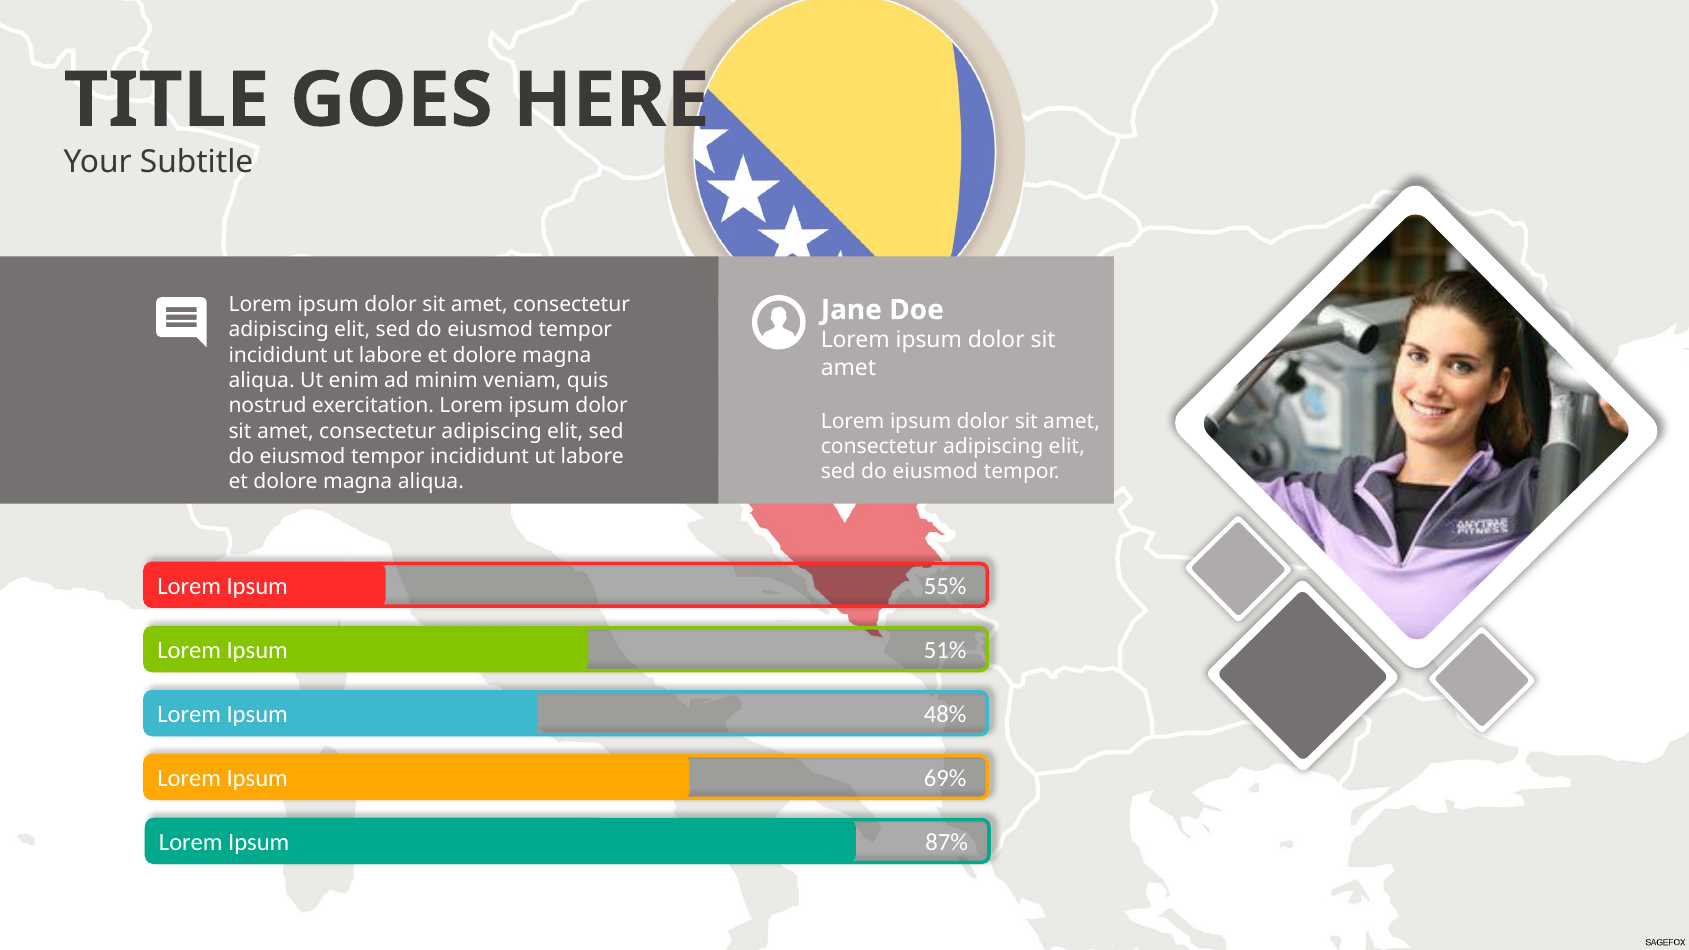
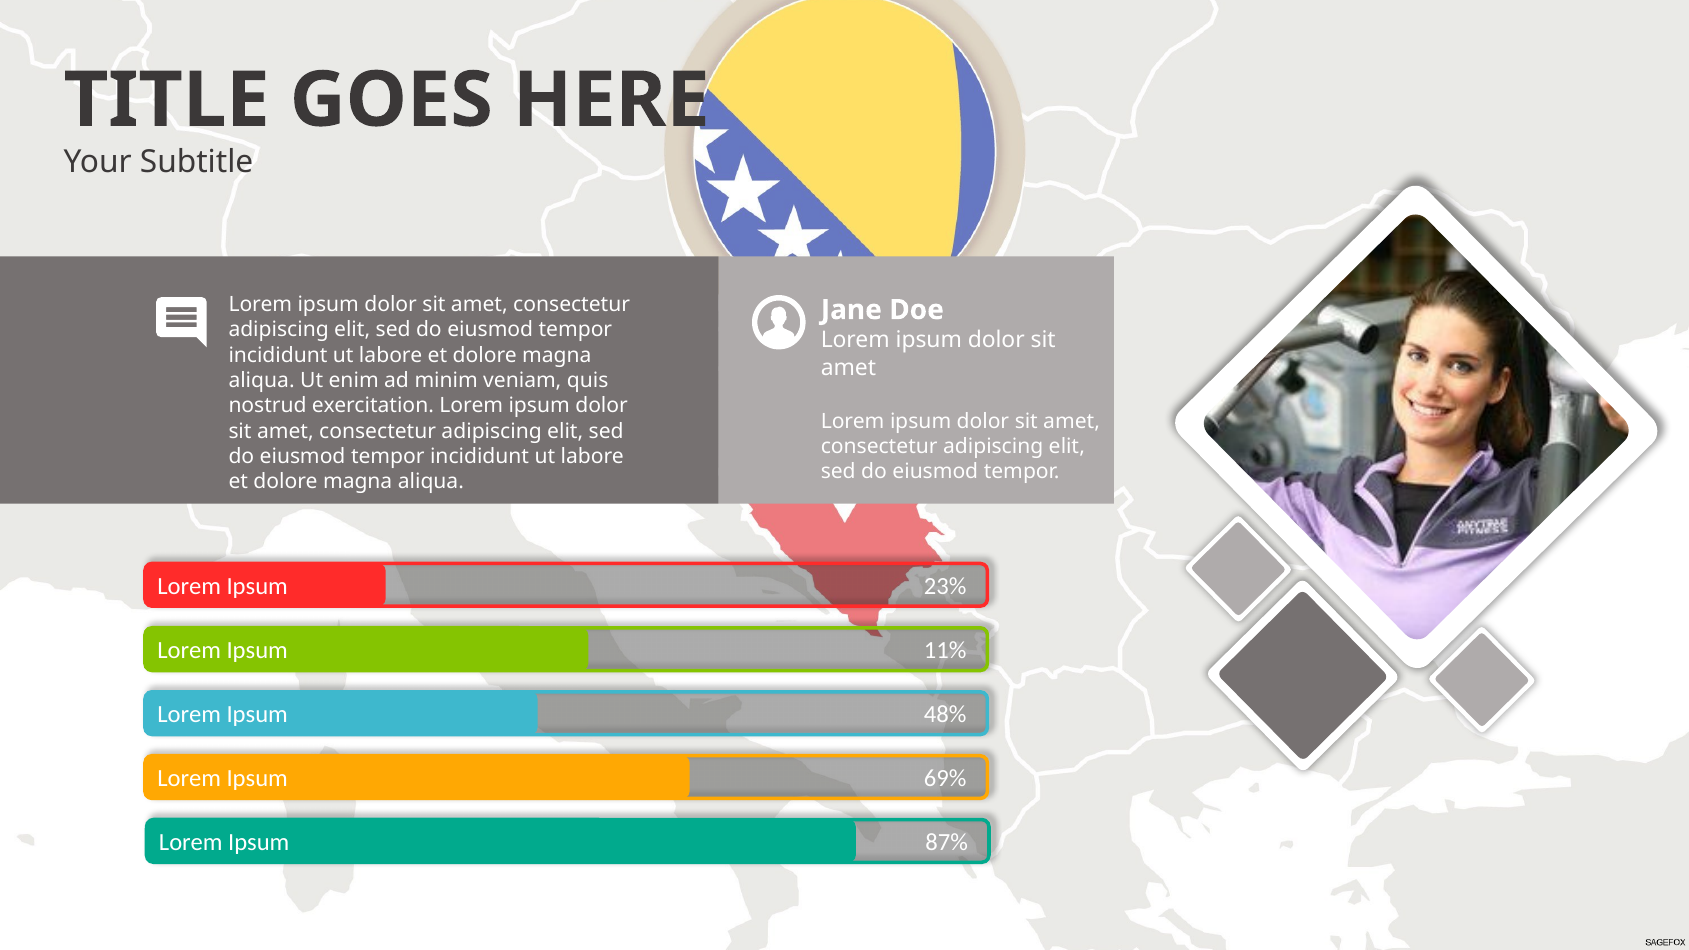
55%: 55% -> 23%
51%: 51% -> 11%
